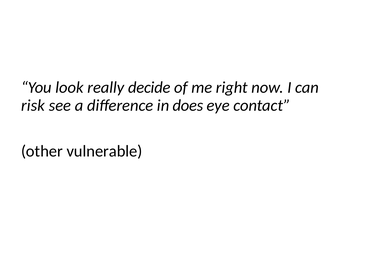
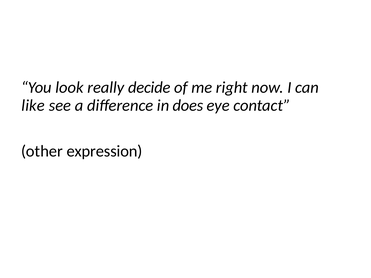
risk: risk -> like
vulnerable: vulnerable -> expression
